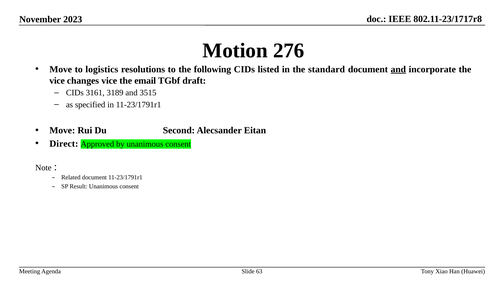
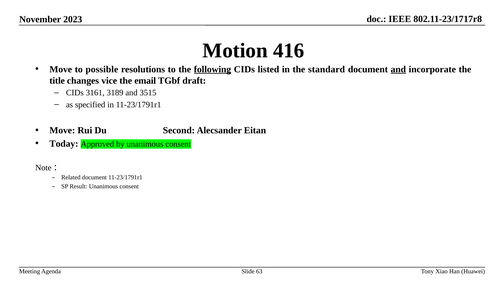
276: 276 -> 416
logistics: logistics -> possible
following underline: none -> present
vice at (57, 81): vice -> title
Direct: Direct -> Today
